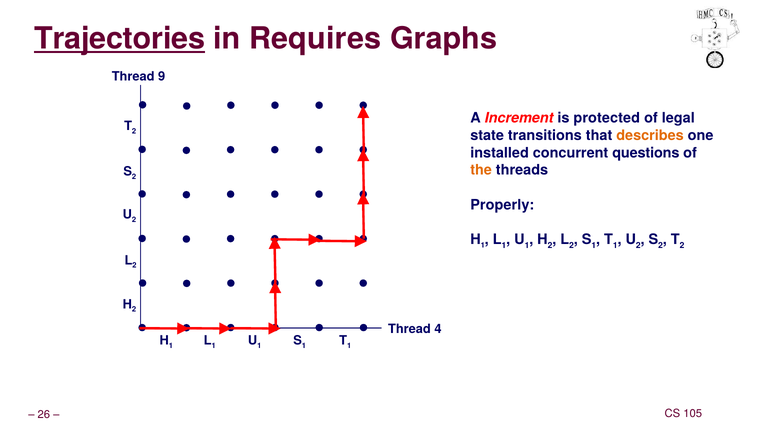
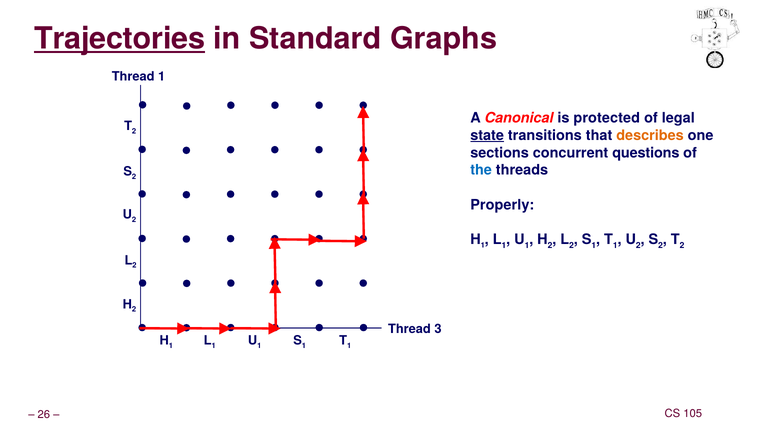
Requires: Requires -> Standard
Thread 9: 9 -> 1
Increment: Increment -> Canonical
state underline: none -> present
installed: installed -> sections
the colour: orange -> blue
4: 4 -> 3
